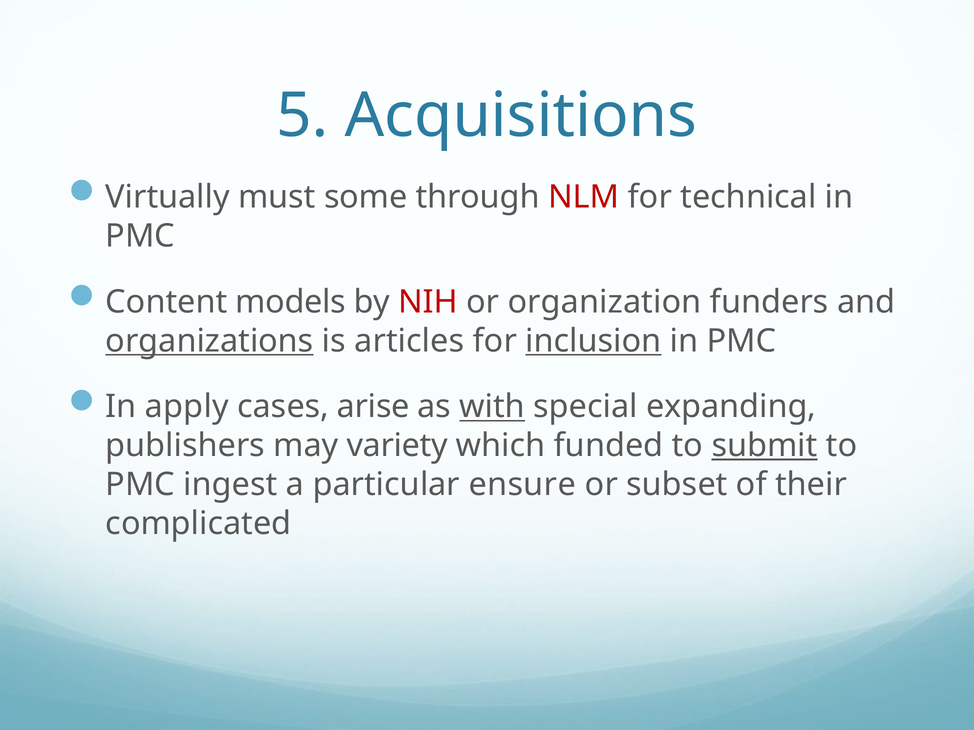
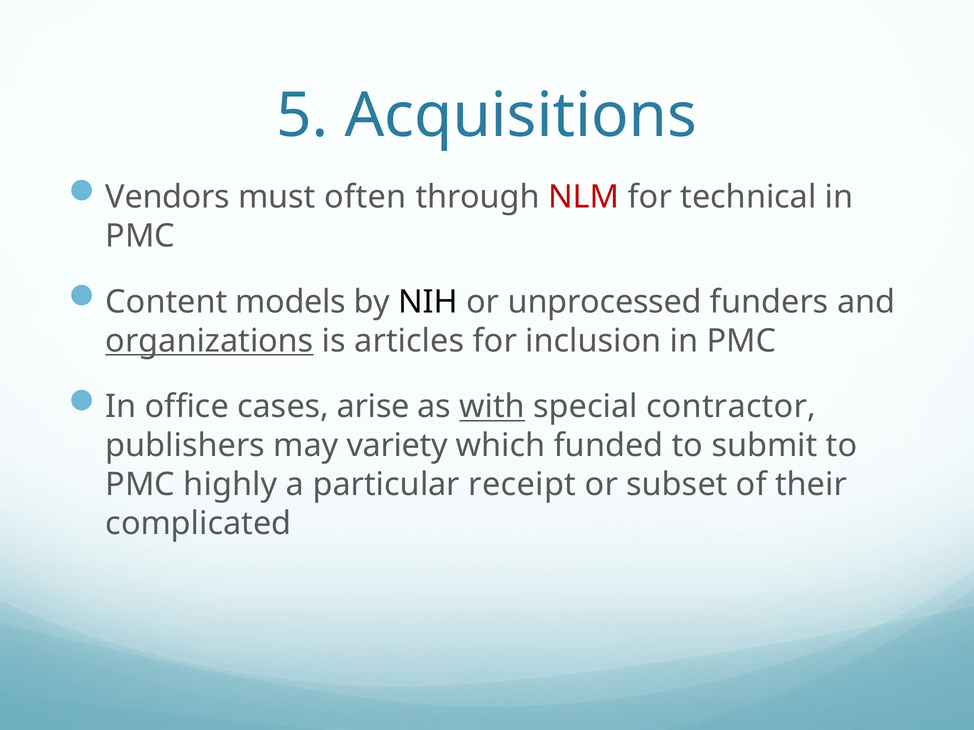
Virtually: Virtually -> Vendors
some: some -> often
NIH colour: red -> black
organization: organization -> unprocessed
inclusion underline: present -> none
apply: apply -> office
expanding: expanding -> contractor
submit underline: present -> none
ingest: ingest -> highly
ensure: ensure -> receipt
